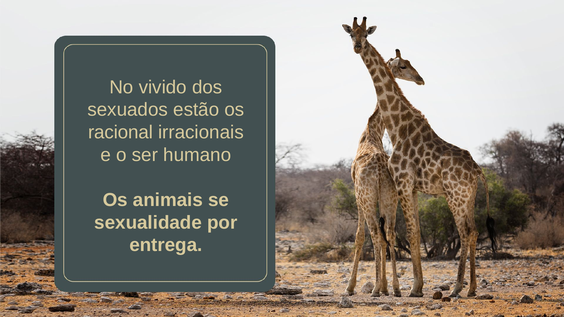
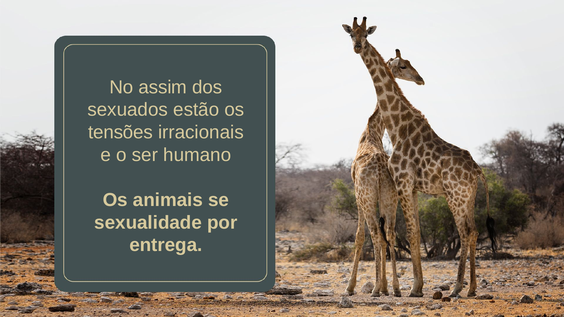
vivido: vivido -> assim
racional: racional -> tensões
